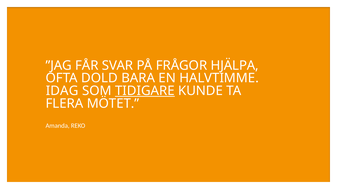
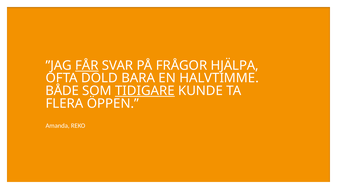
FÅR underline: none -> present
IDAG: IDAG -> BÅDE
MÖTET: MÖTET -> ÖPPEN
